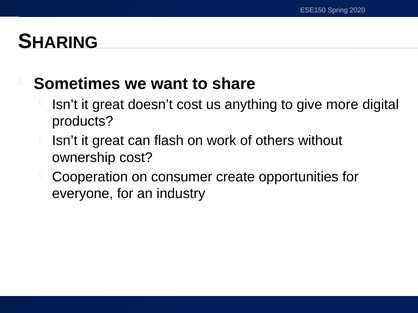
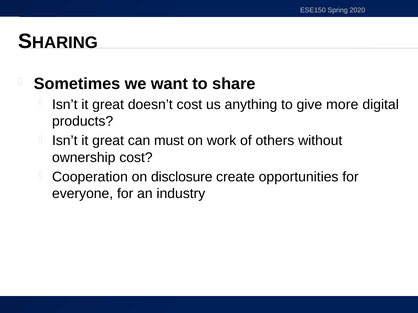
flash: flash -> must
consumer: consumer -> disclosure
